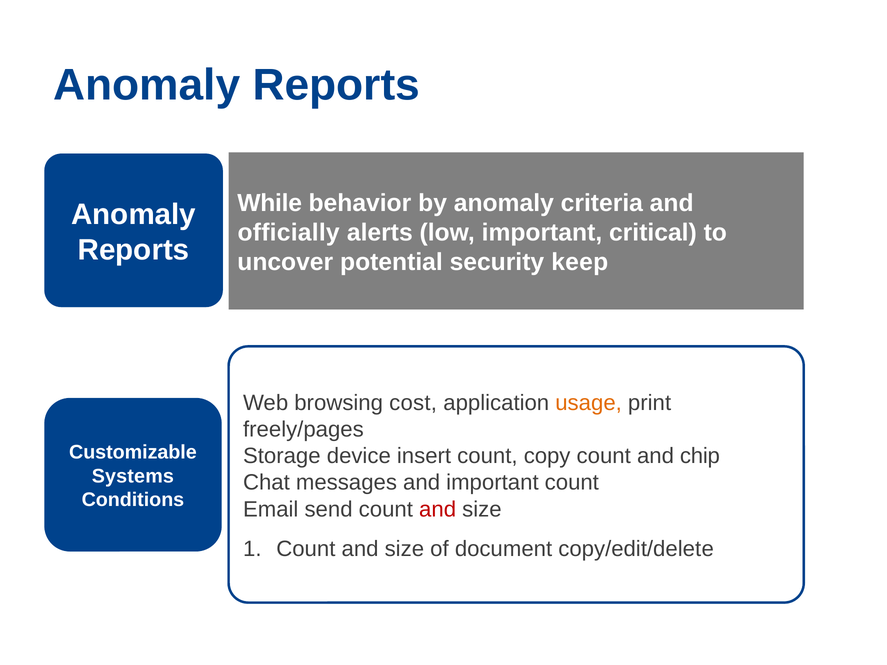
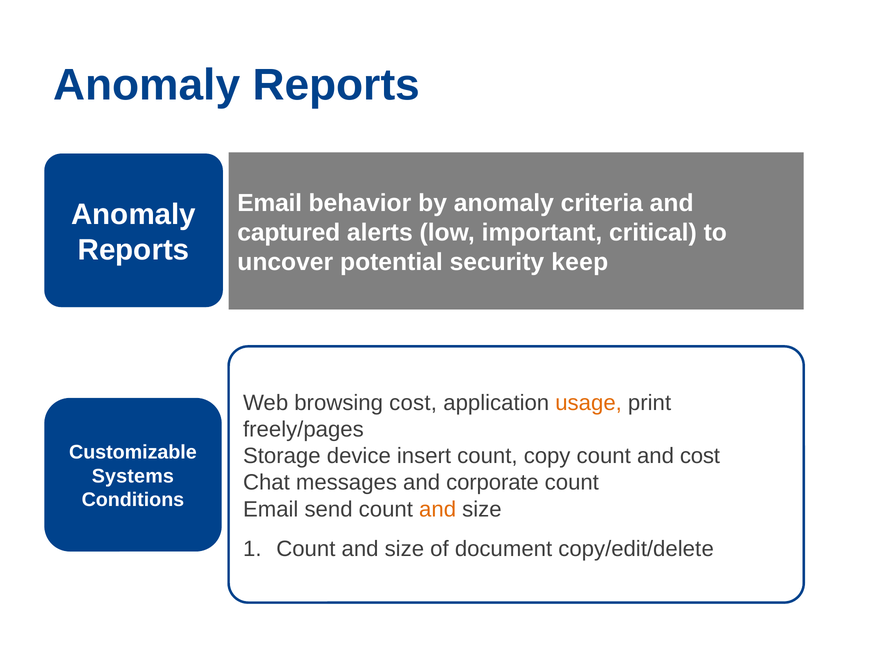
While at (270, 203): While -> Email
officially: officially -> captured
and chip: chip -> cost
and important: important -> corporate
and at (438, 509) colour: red -> orange
